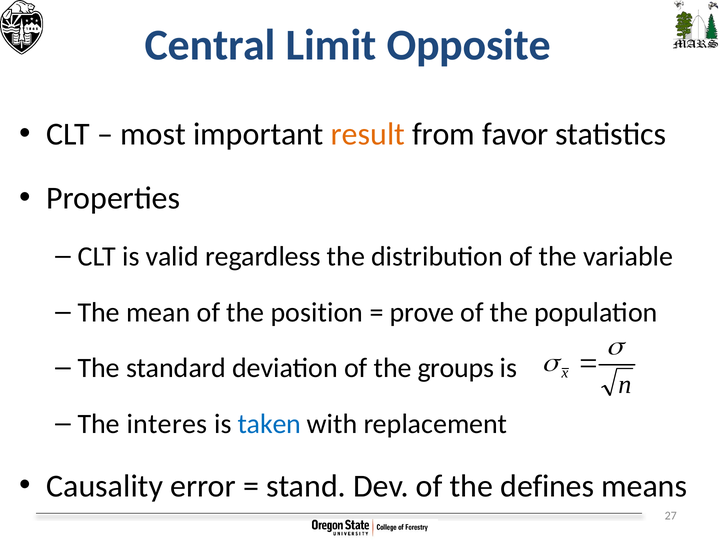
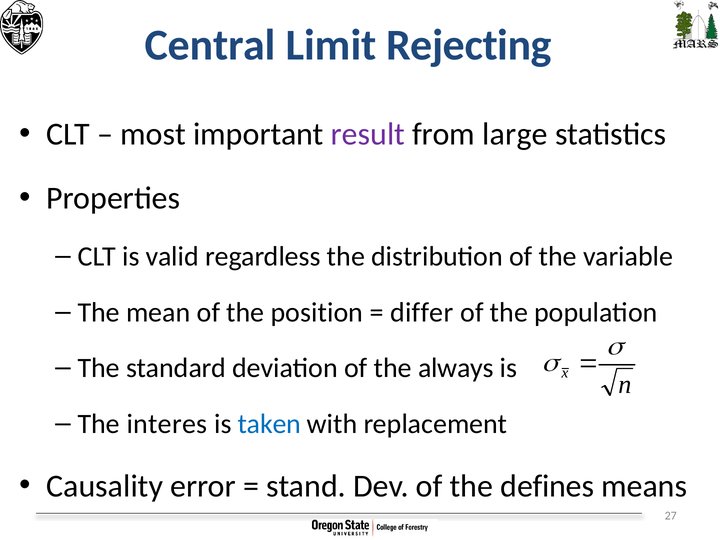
Opposite: Opposite -> Rejecting
result colour: orange -> purple
favor: favor -> large
prove: prove -> differ
groups: groups -> always
